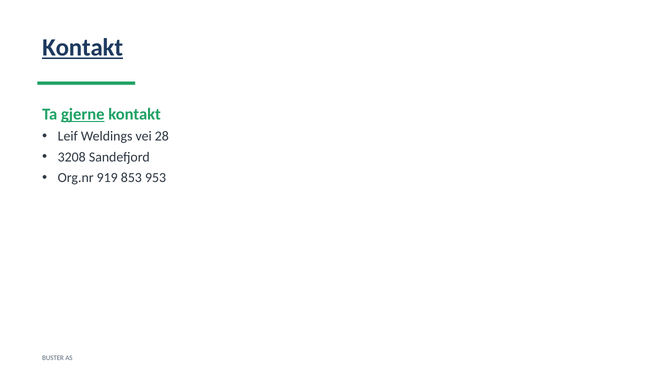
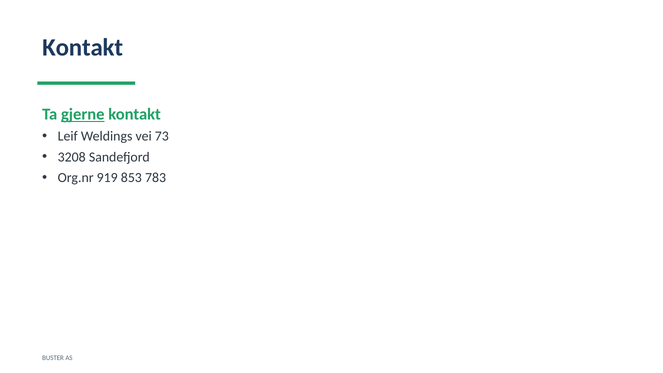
Kontakt at (83, 47) underline: present -> none
28: 28 -> 73
953: 953 -> 783
